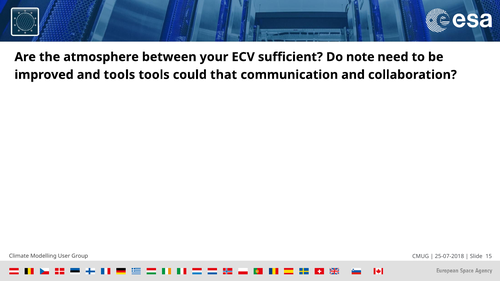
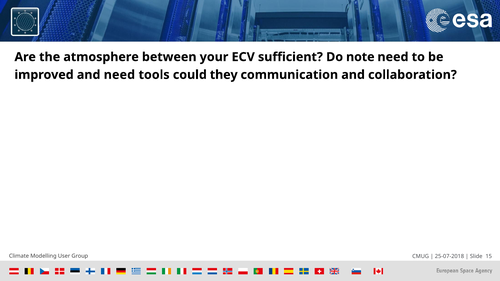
and tools: tools -> need
that: that -> they
